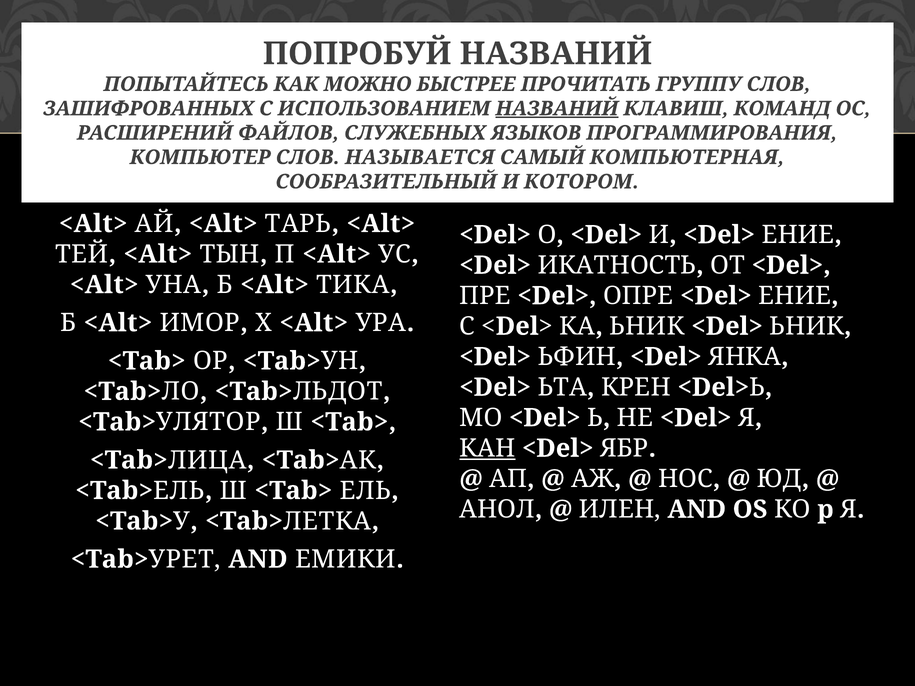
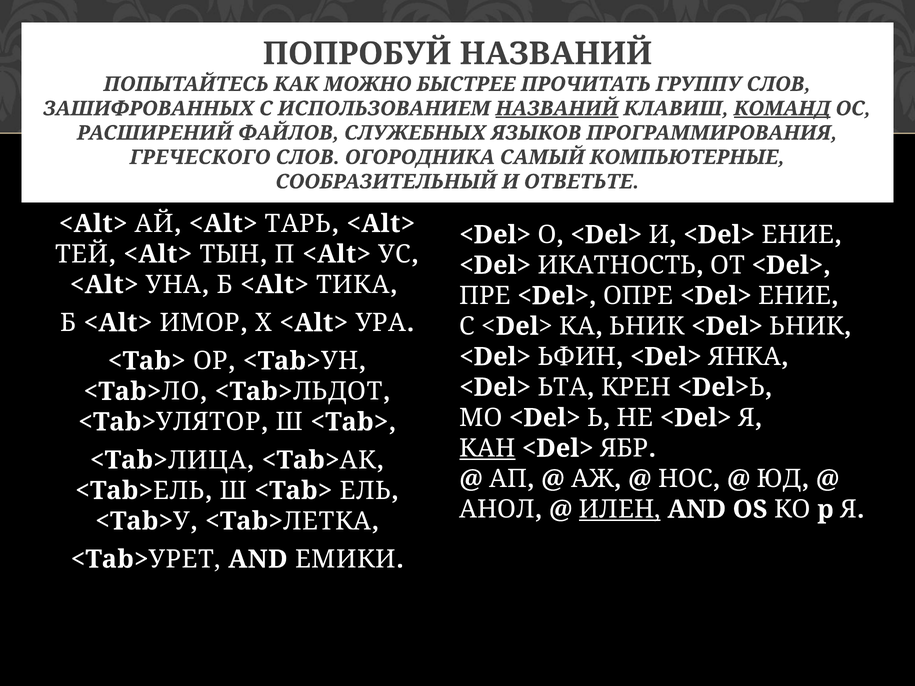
КОМАНД underline: none -> present
КОМПЬЮТЕР: КОМПЬЮТЕР -> ГРЕЧЕСКОГО
НАЗЫВАЕТСЯ: НАЗЫВАЕТСЯ -> ОГОРОДНИКА
КОМПЬЮТЕРНАЯ: КОМПЬЮТЕРНАЯ -> КОМПЬЮТЕРНЫЕ
КОТОРОМ: КОТОРОМ -> ОТВЕТЬТЕ
ИЛЕН underline: none -> present
